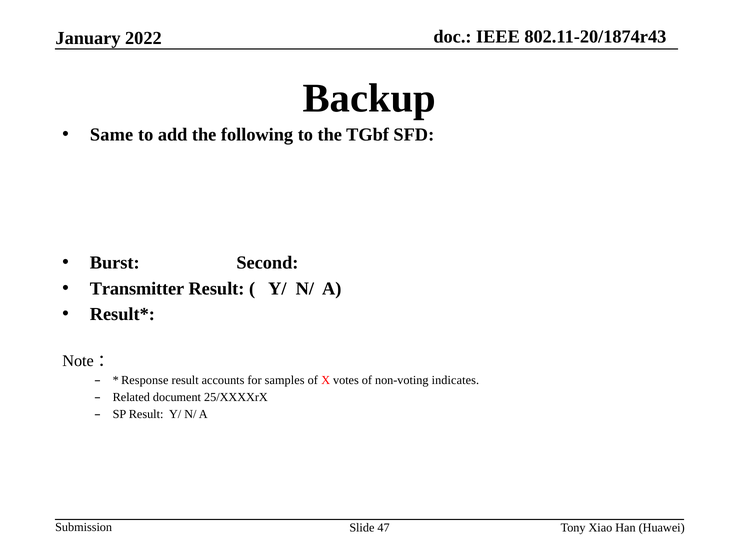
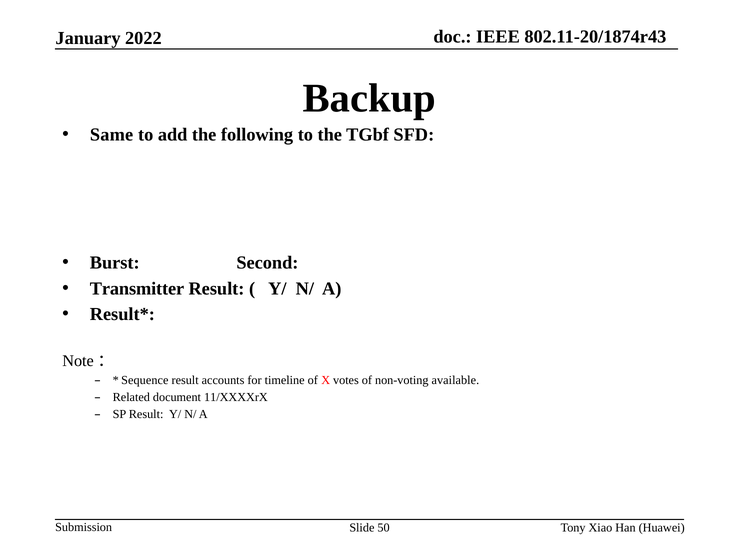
Response: Response -> Sequence
samples: samples -> timeline
indicates: indicates -> available
25/XXXXrX: 25/XXXXrX -> 11/XXXXrX
47: 47 -> 50
